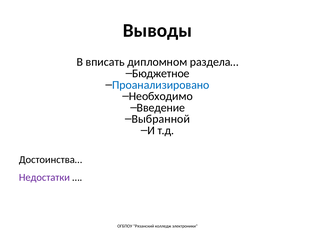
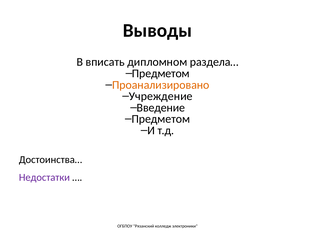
Бюджетное at (161, 73): Бюджетное -> Предметом
Проанализировано colour: blue -> orange
Необходимо: Необходимо -> Учреждение
Выбранной at (161, 119): Выбранной -> Предметом
